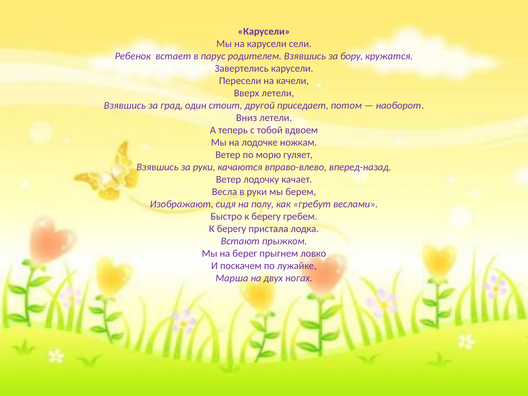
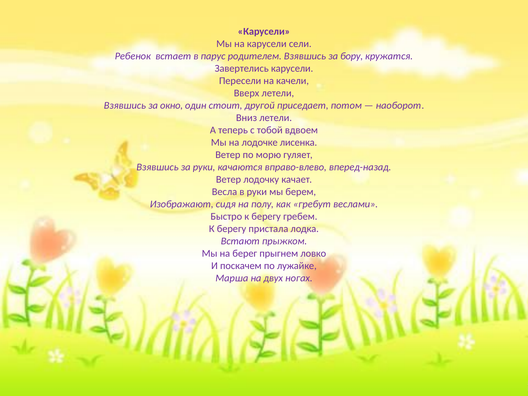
град: град -> окно
ножкам: ножкам -> лисенка
